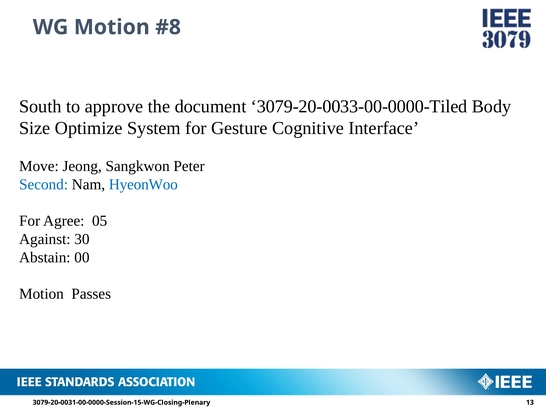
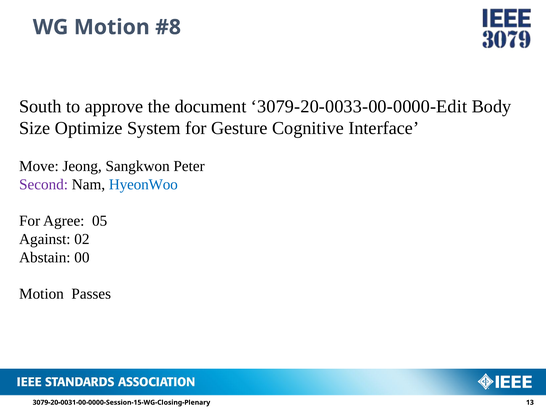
3079-20-0033-00-0000-Tiled: 3079-20-0033-00-0000-Tiled -> 3079-20-0033-00-0000-Edit
Second colour: blue -> purple
30: 30 -> 02
